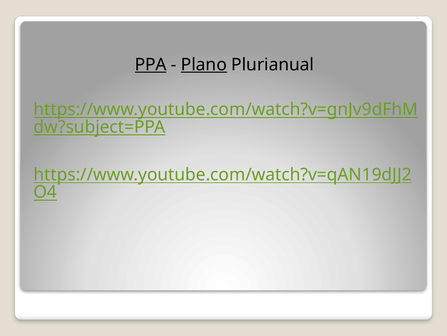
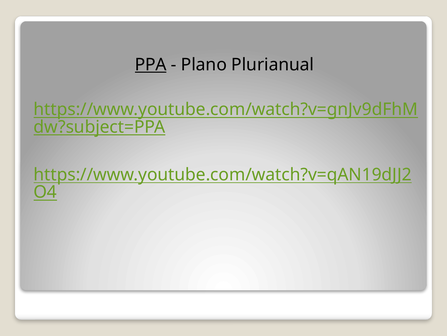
Plano underline: present -> none
